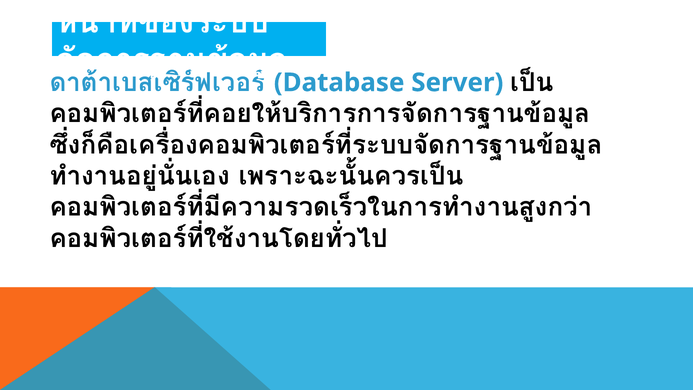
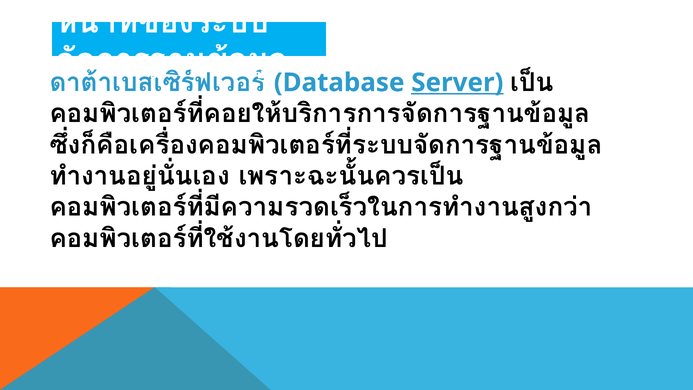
Server underline: none -> present
